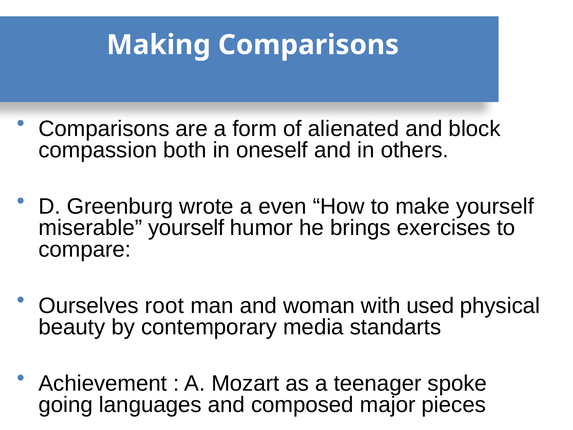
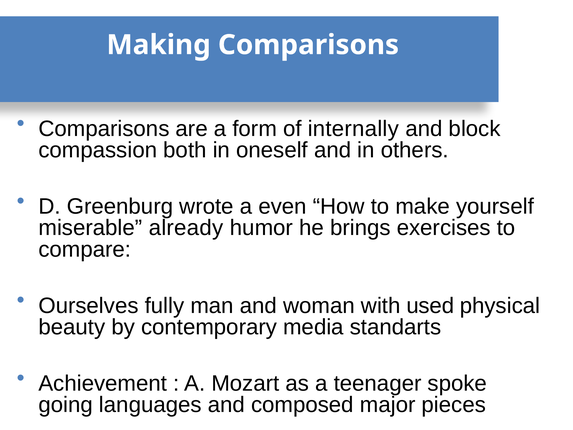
alienated: alienated -> internally
miserable yourself: yourself -> already
root: root -> fully
